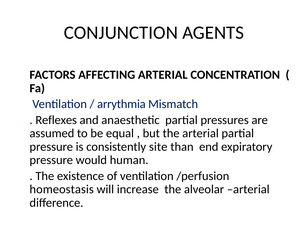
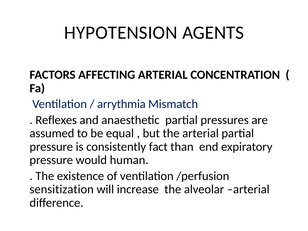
CONJUNCTION: CONJUNCTION -> HYPOTENSION
site: site -> fact
homeostasis: homeostasis -> sensitization
